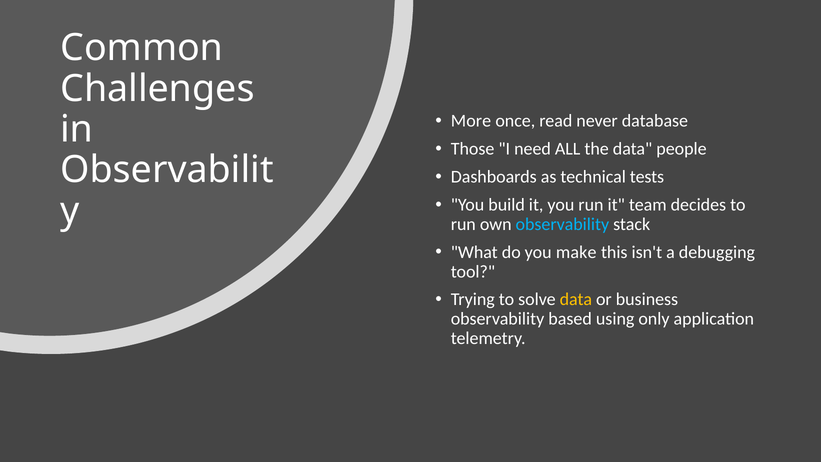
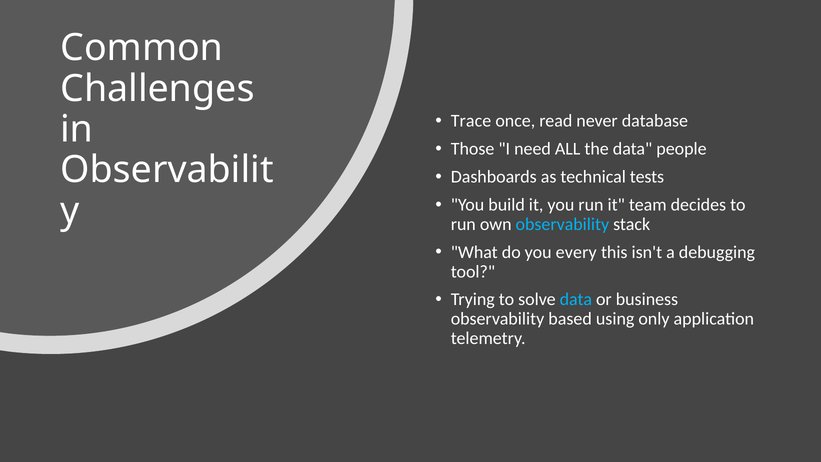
More: More -> Trace
make: make -> every
data at (576, 299) colour: yellow -> light blue
